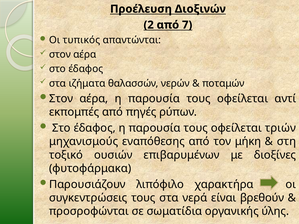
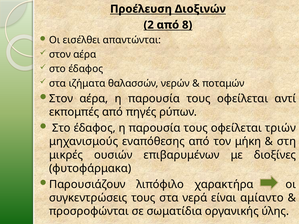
7: 7 -> 8
τυπικός: τυπικός -> εισέλθει
τοξικό: τοξικό -> μικρές
βρεθούν: βρεθούν -> αμίαντο
